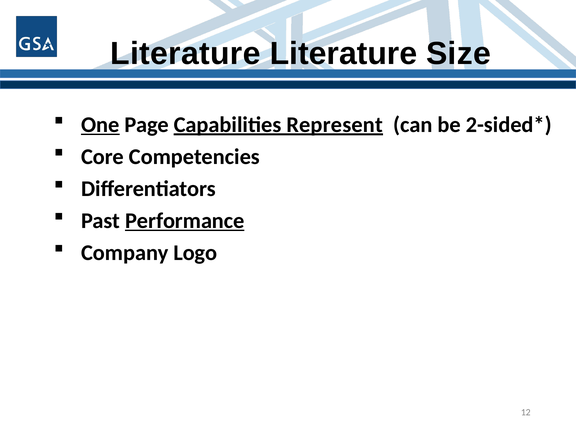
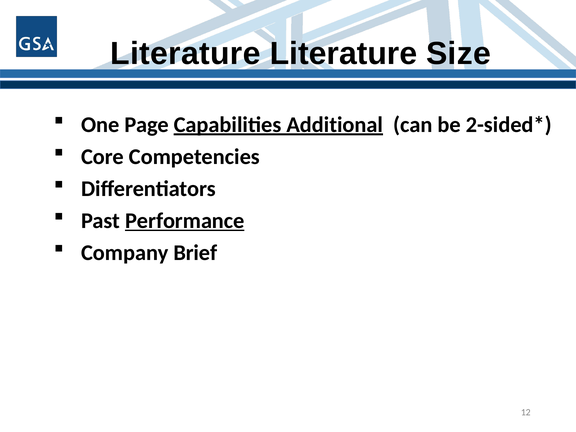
One underline: present -> none
Represent: Represent -> Additional
Logo: Logo -> Brief
